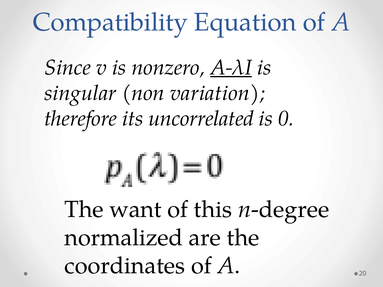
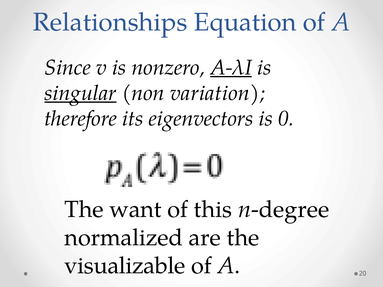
Compatibility: Compatibility -> Relationships
singular underline: none -> present
uncorrelated: uncorrelated -> eigenvectors
coordinates: coordinates -> visualizable
